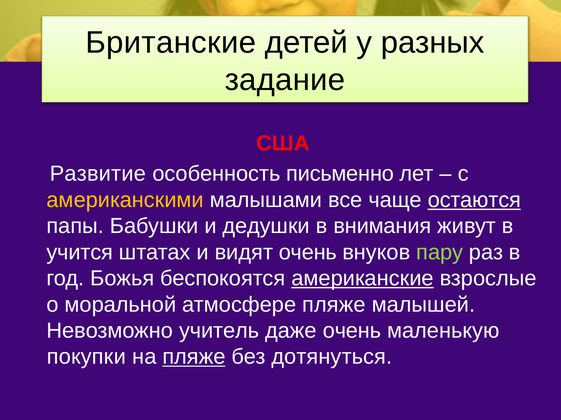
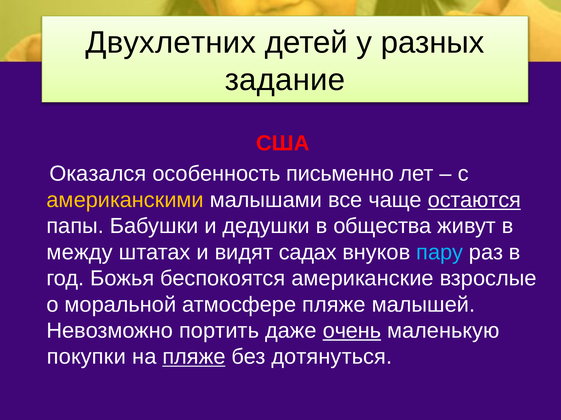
Британские: Британские -> Двухлетних
Развитие: Развитие -> Оказался
внимания: внимания -> общества
учится: учится -> между
видят очень: очень -> садах
пару colour: light green -> light blue
американские underline: present -> none
учитель: учитель -> портить
очень at (352, 331) underline: none -> present
